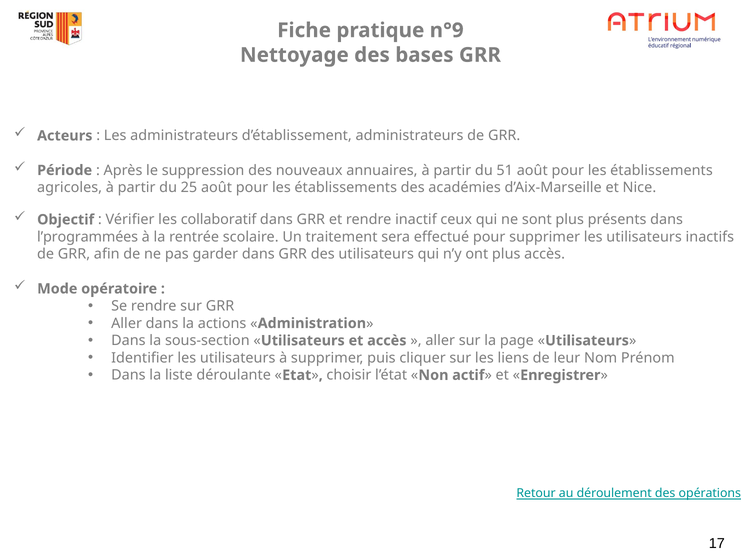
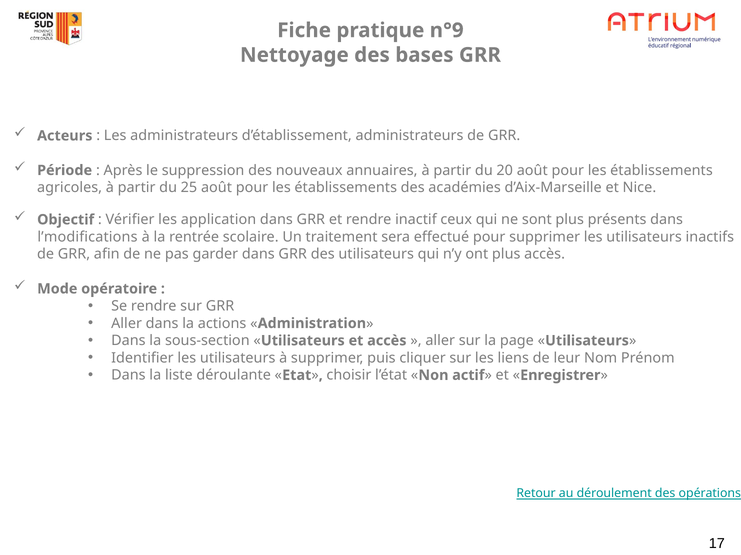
51: 51 -> 20
collaboratif: collaboratif -> application
l’programmées: l’programmées -> l’modifications
